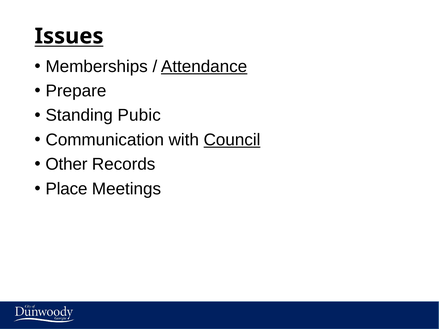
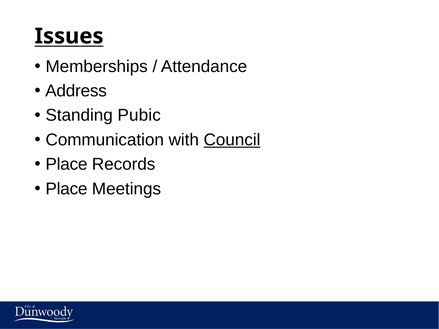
Attendance underline: present -> none
Prepare: Prepare -> Address
Other at (66, 164): Other -> Place
